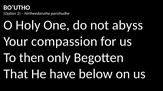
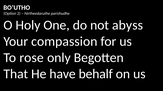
then: then -> rose
below: below -> behalf
